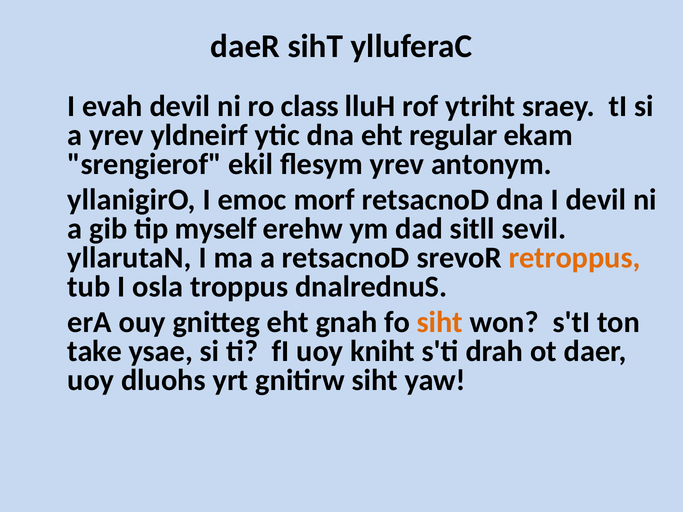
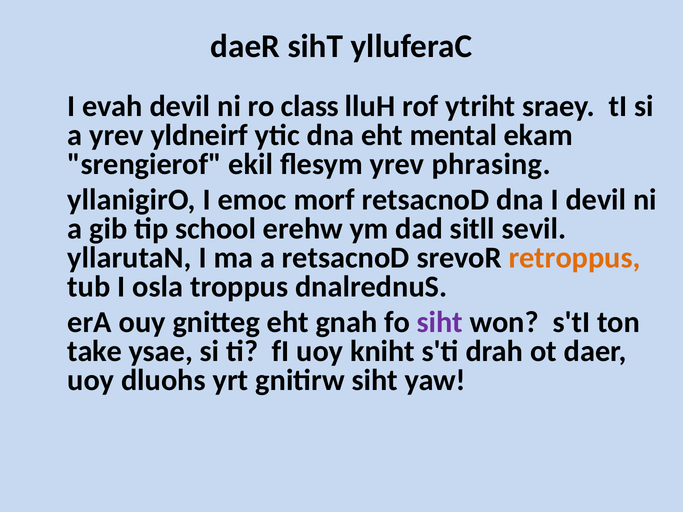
regular: regular -> mental
antonym: antonym -> phrasing
myself: myself -> school
siht at (440, 322) colour: orange -> purple
